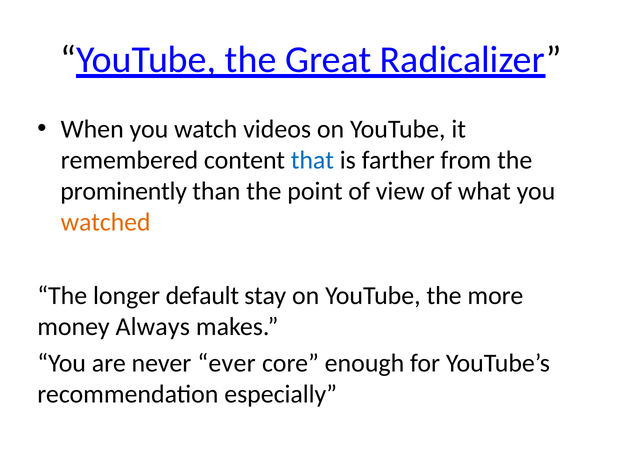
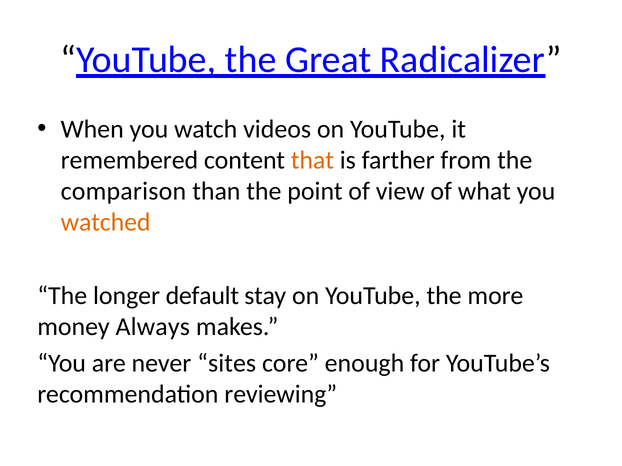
that colour: blue -> orange
prominently: prominently -> comparison
ever: ever -> sites
especially: especially -> reviewing
